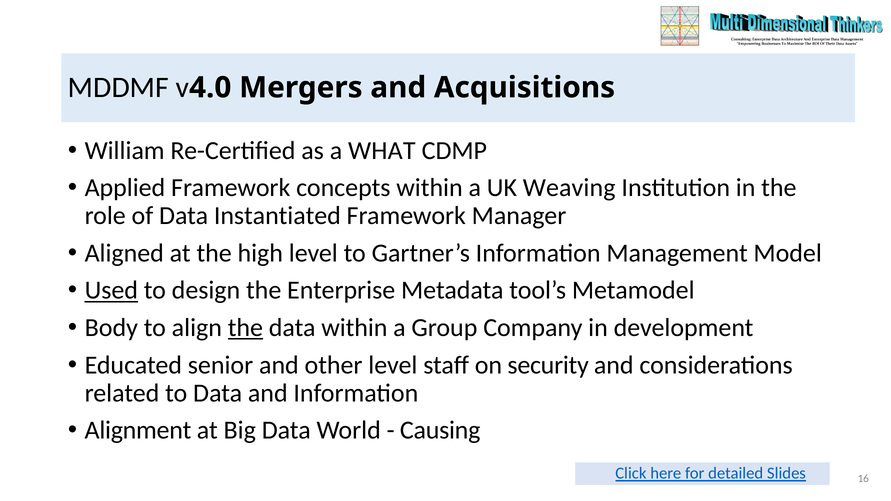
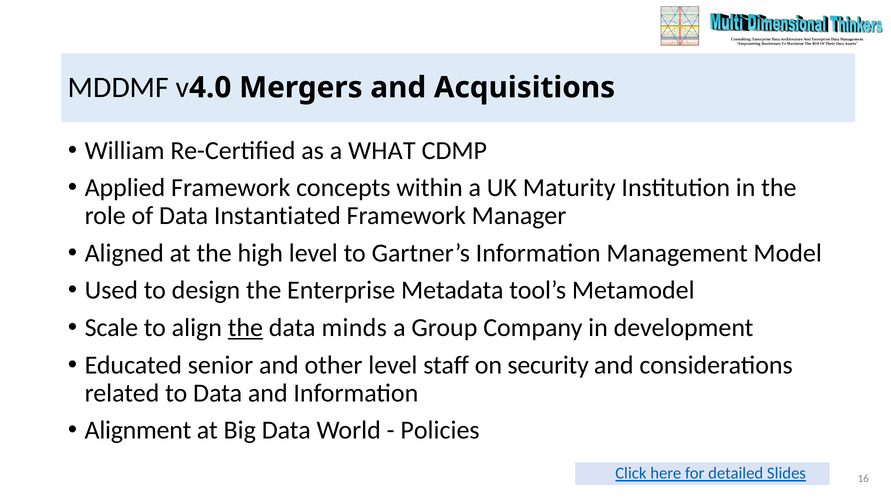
Weaving: Weaving -> Maturity
Used underline: present -> none
Body: Body -> Scale
data within: within -> minds
Causing: Causing -> Policies
